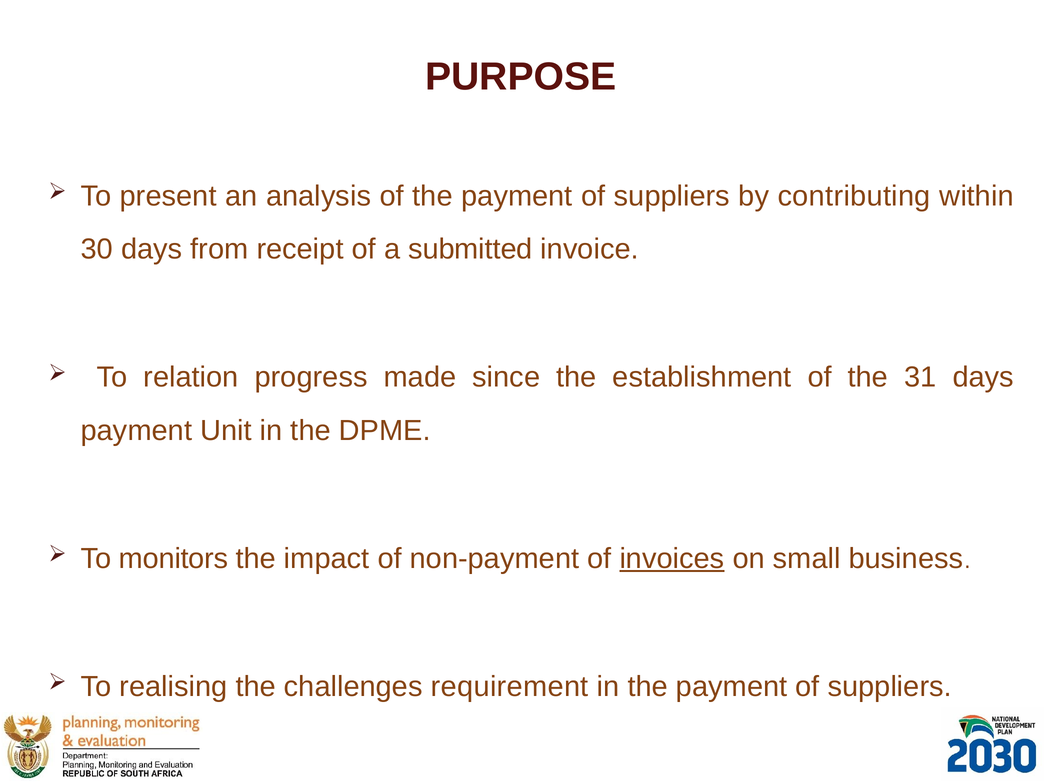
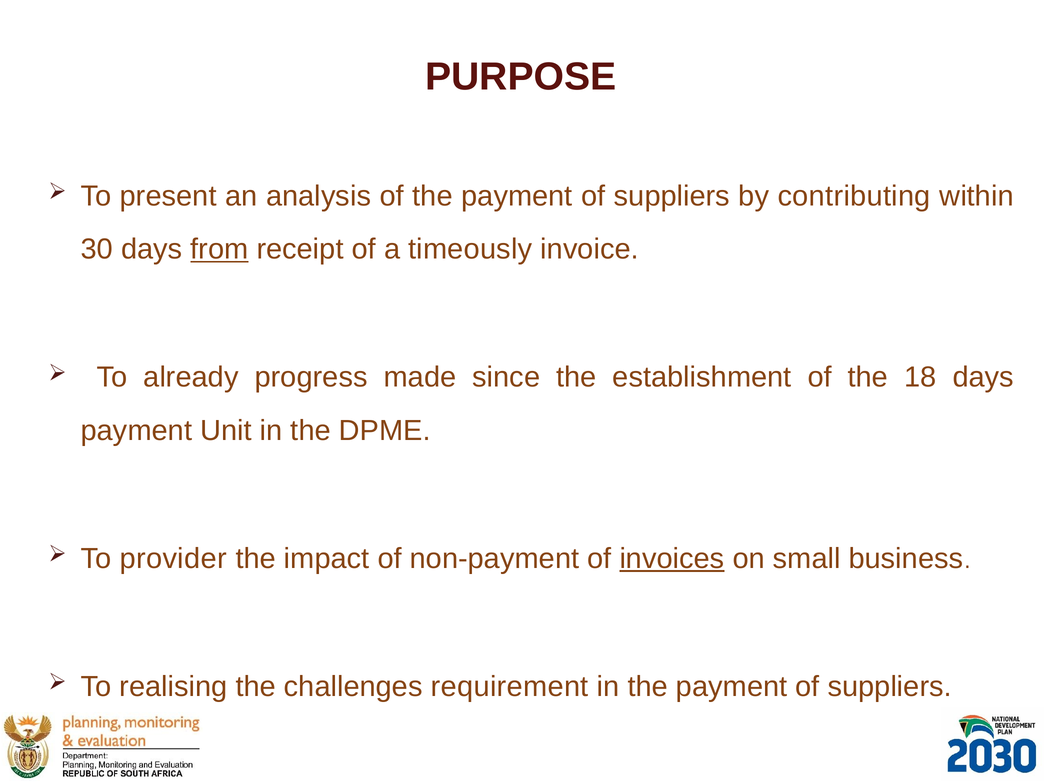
from underline: none -> present
submitted: submitted -> timeously
relation: relation -> already
31: 31 -> 18
monitors: monitors -> provider
